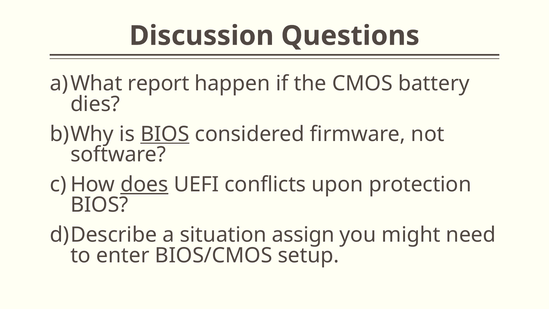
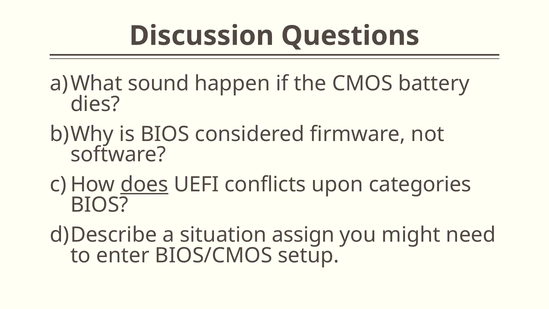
report: report -> sound
BIOS at (165, 134) underline: present -> none
protection: protection -> categories
